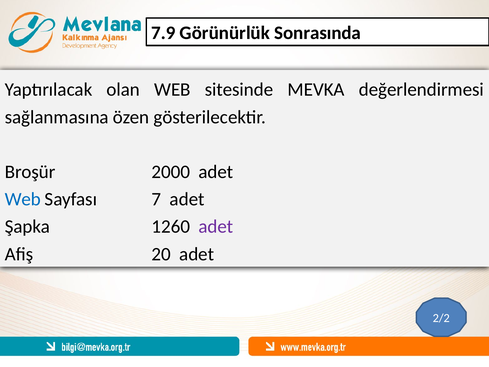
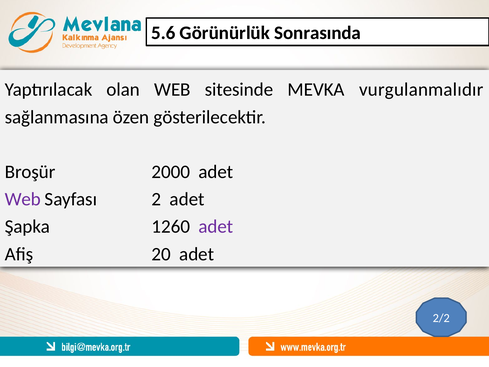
7.9: 7.9 -> 5.6
değerlendirmesi: değerlendirmesi -> vurgulanmalıdır
Web at (23, 199) colour: blue -> purple
7: 7 -> 2
